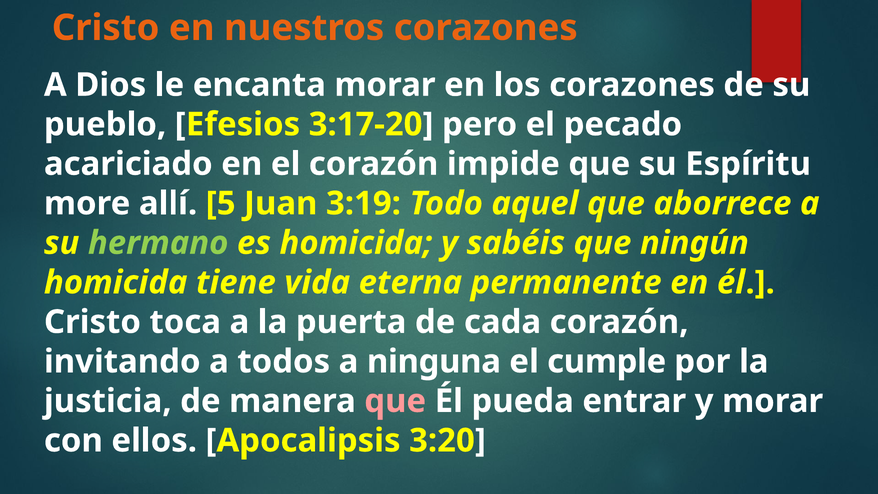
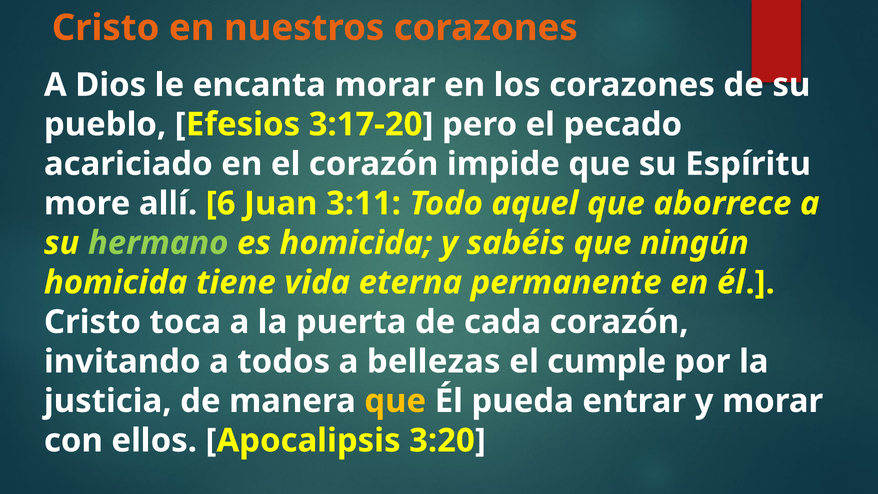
5: 5 -> 6
3:19: 3:19 -> 3:11
ninguna: ninguna -> bellezas
que at (395, 401) colour: pink -> yellow
